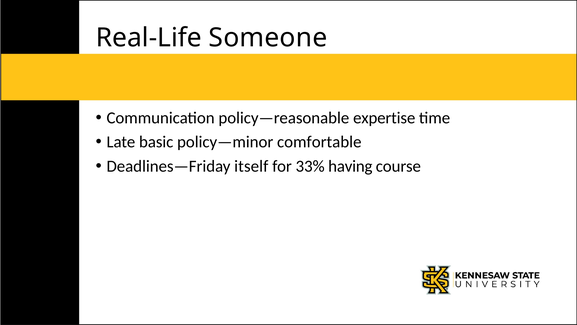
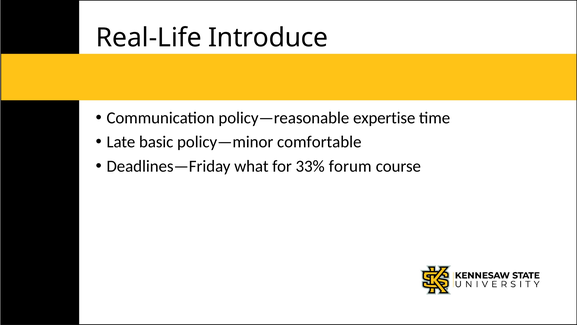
Someone: Someone -> Introduce
itself: itself -> what
having: having -> forum
